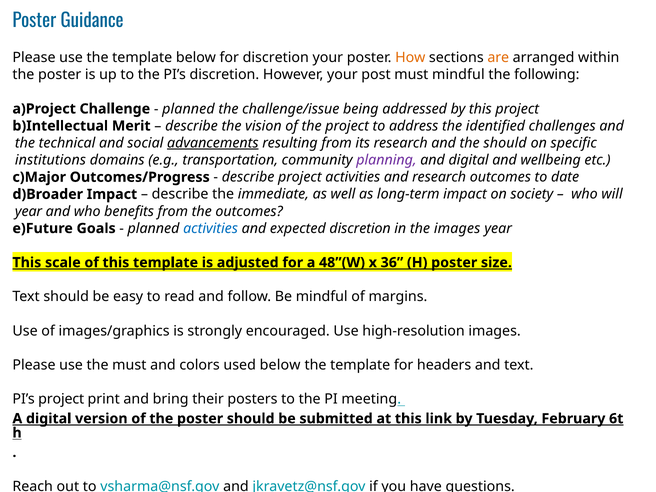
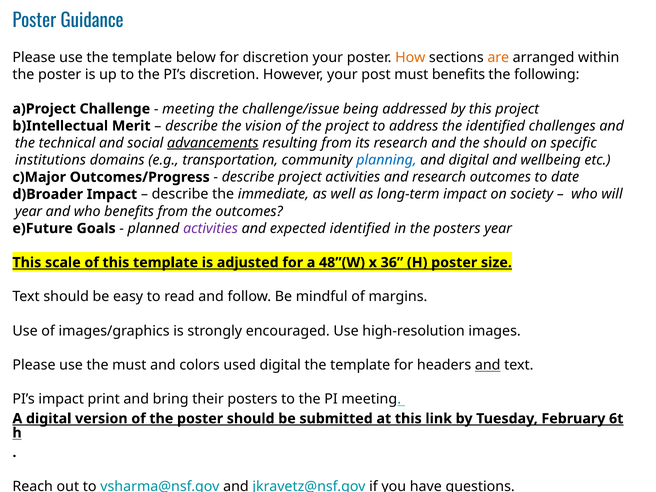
must mindful: mindful -> benefits
planned at (188, 109): planned -> meeting
planning colour: purple -> blue
activities at (211, 228) colour: blue -> purple
expected discretion: discretion -> identified
the images: images -> posters
used below: below -> digital
and at (488, 365) underline: none -> present
PI’s project: project -> impact
